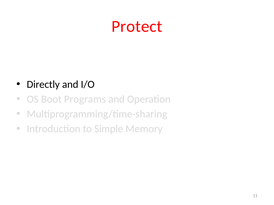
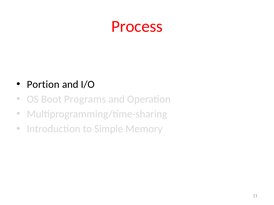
Protect: Protect -> Process
Directly: Directly -> Portion
